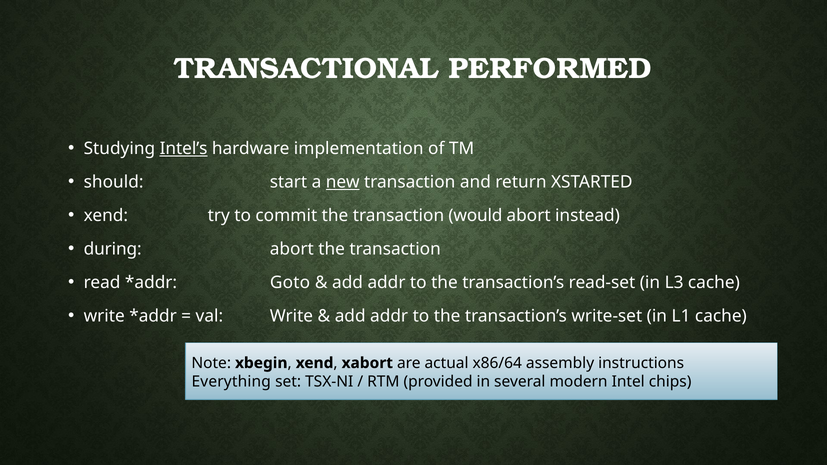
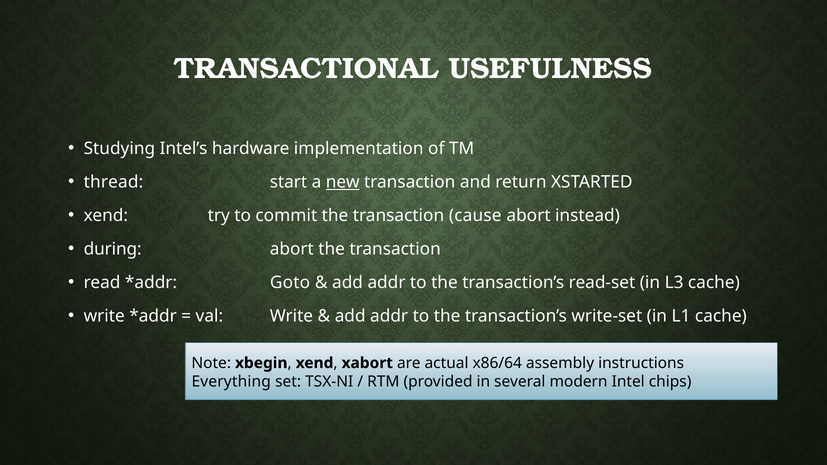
PERFORMED: PERFORMED -> USEFULNESS
Intel’s underline: present -> none
should: should -> thread
would: would -> cause
